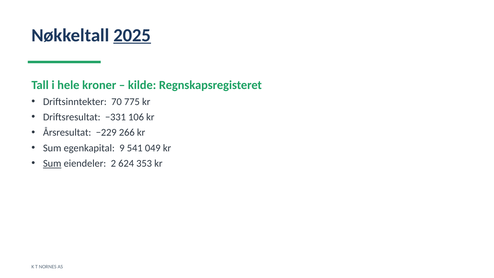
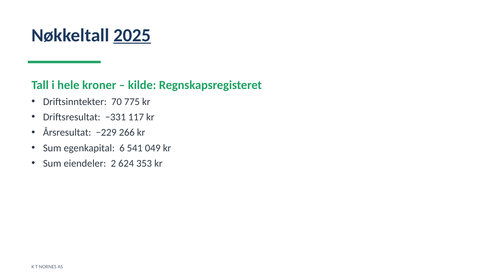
106: 106 -> 117
9: 9 -> 6
Sum at (52, 163) underline: present -> none
